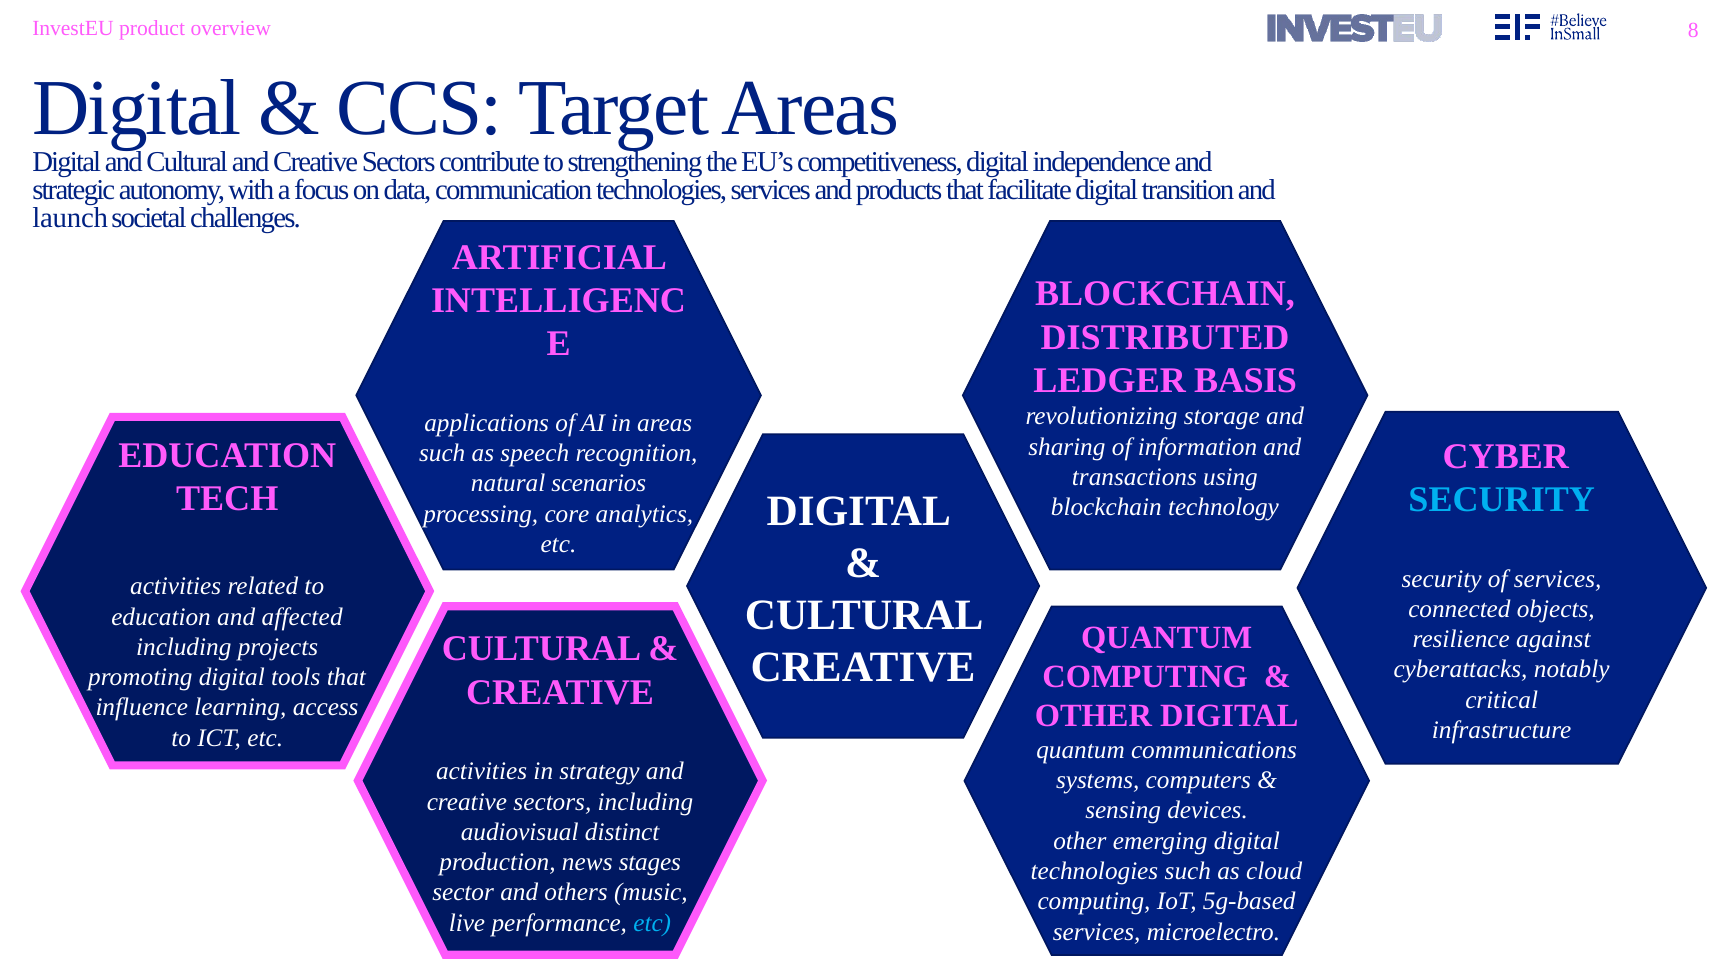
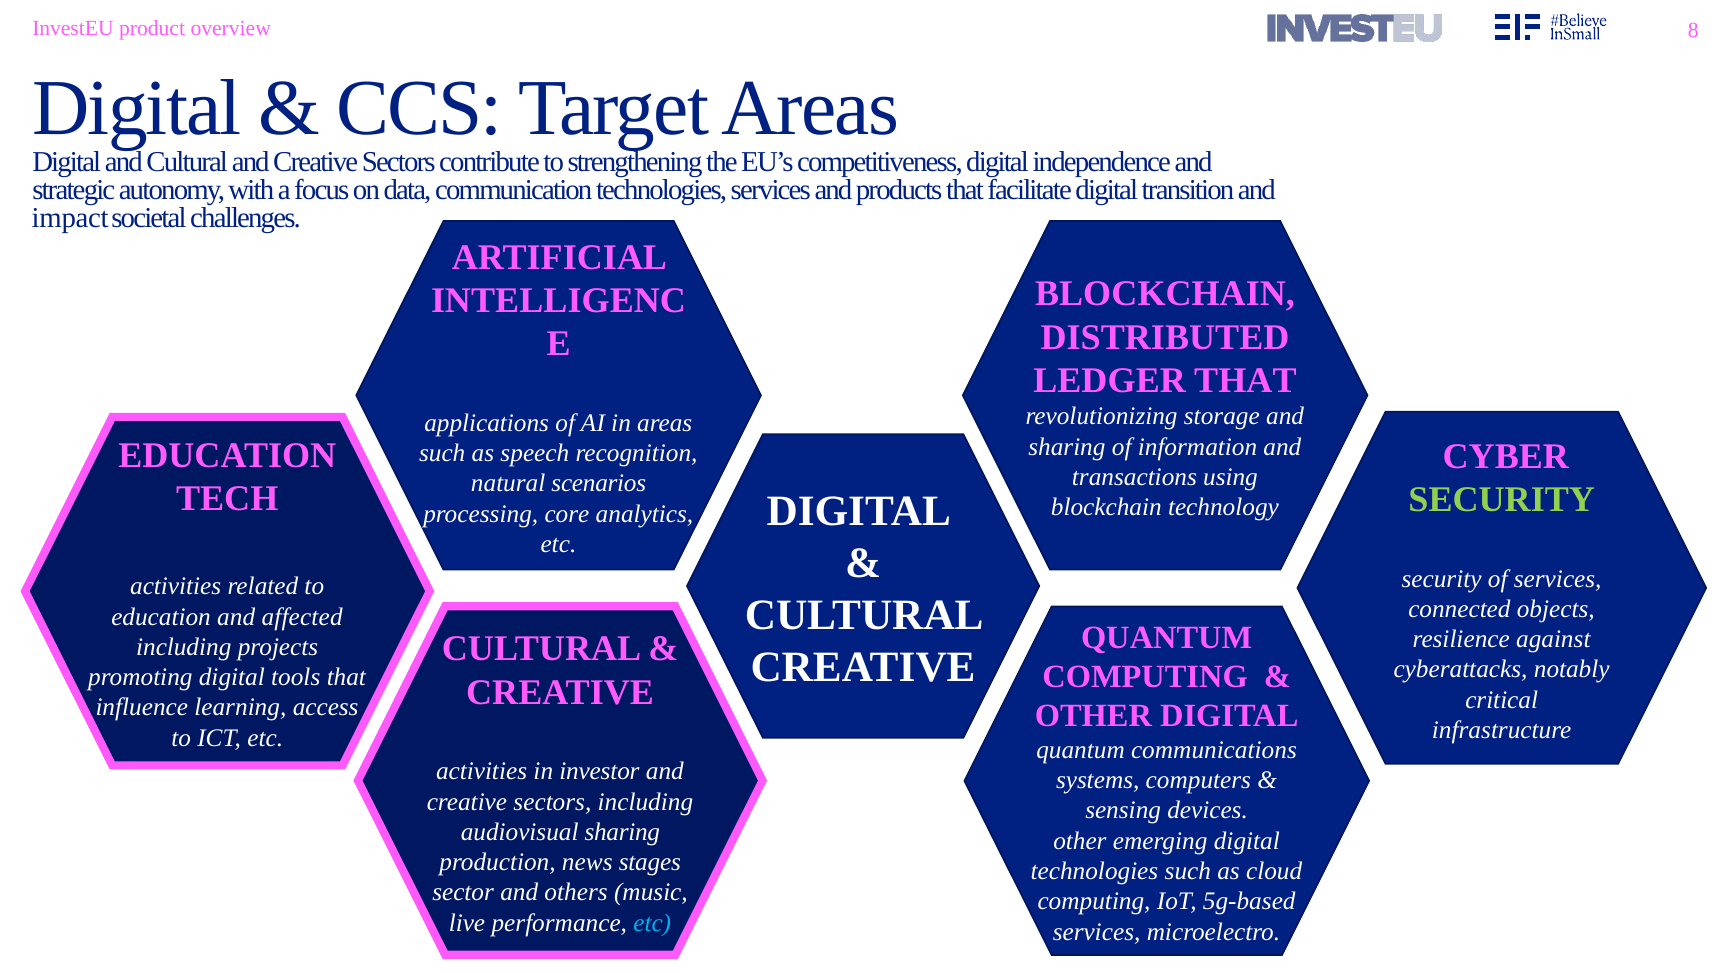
launch: launch -> impact
LEDGER BASIS: BASIS -> THAT
SECURITY at (1502, 500) colour: light blue -> light green
strategy: strategy -> investor
audiovisual distinct: distinct -> sharing
